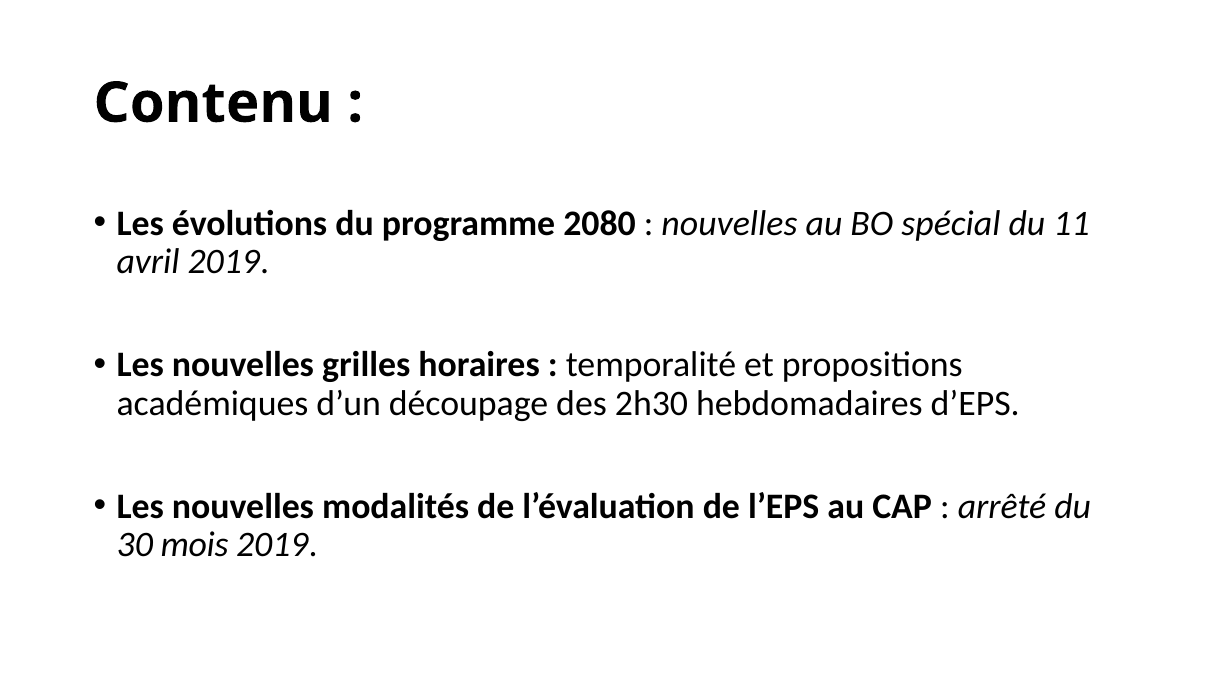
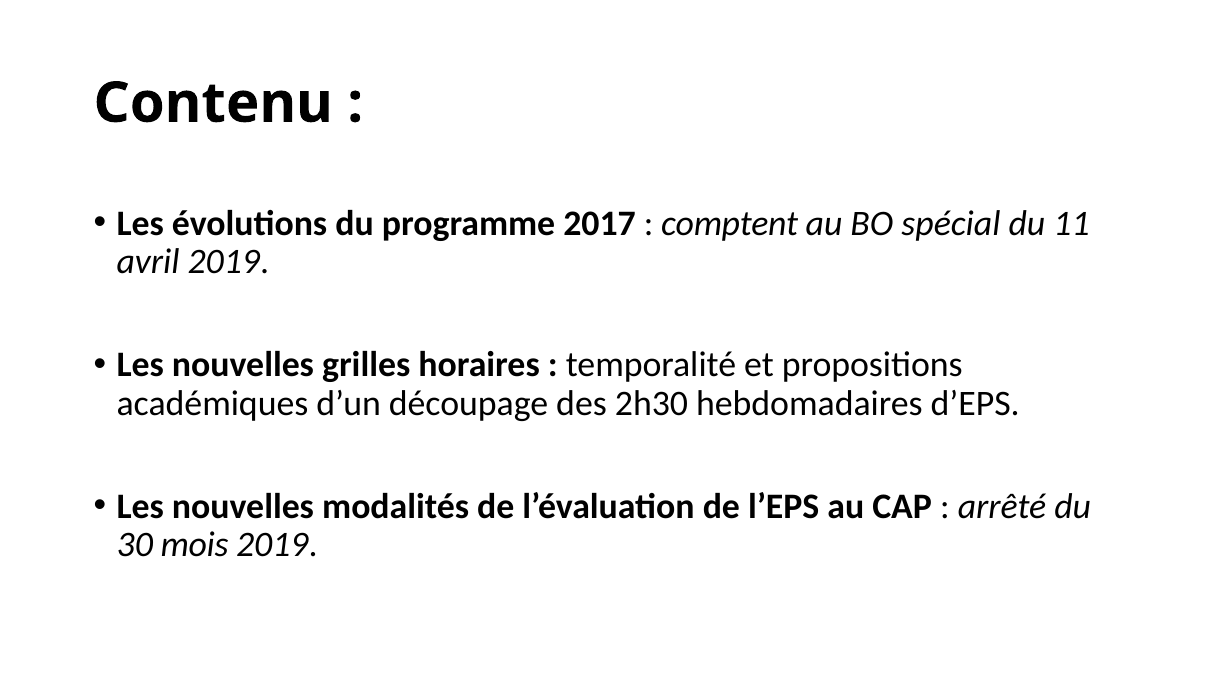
2080: 2080 -> 2017
nouvelles at (729, 223): nouvelles -> comptent
